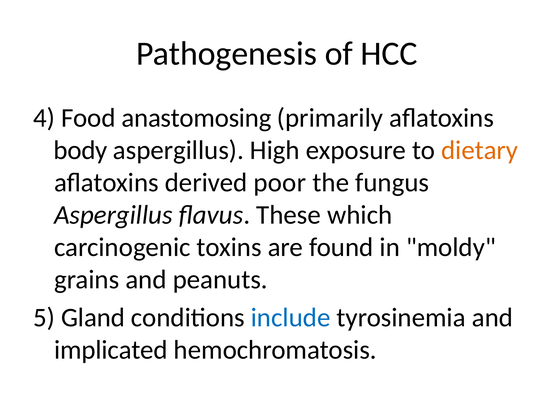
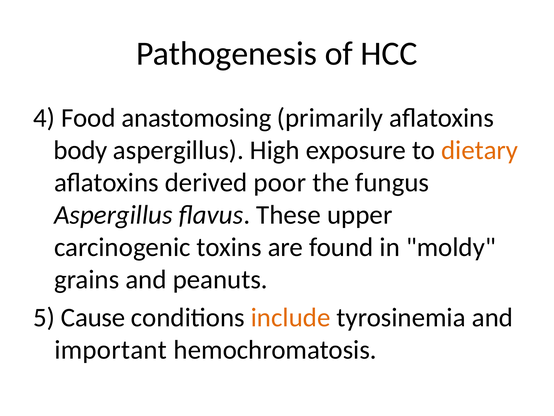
which: which -> upper
Gland: Gland -> Cause
include colour: blue -> orange
implicated: implicated -> important
